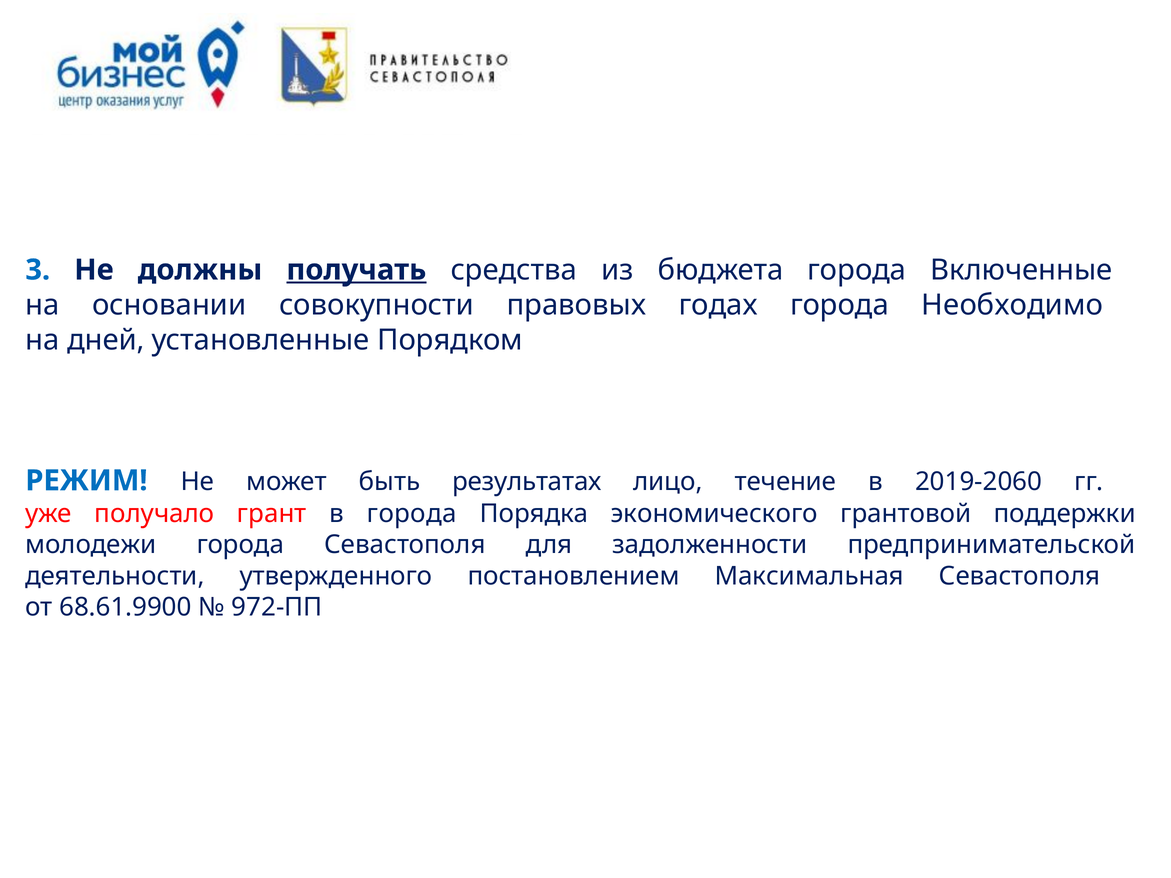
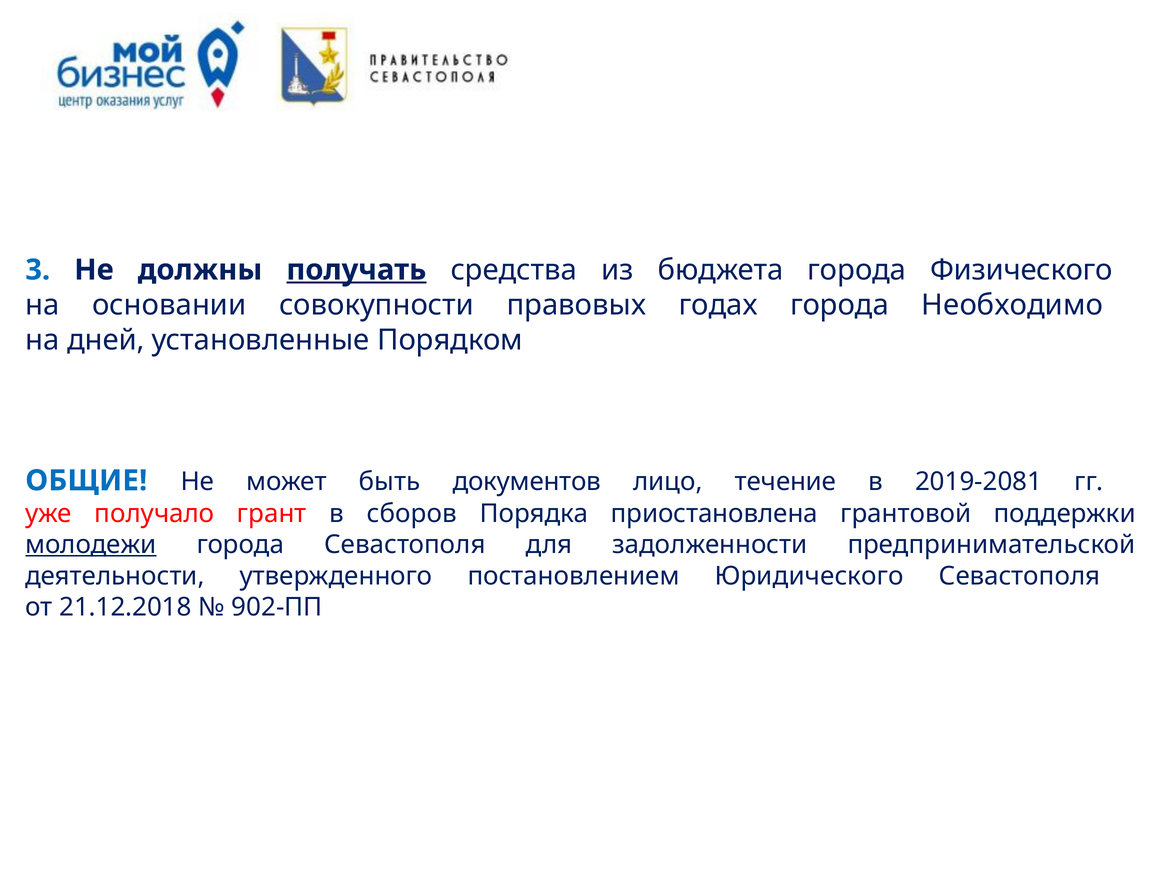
Включенные: Включенные -> Физического
РЕЖИМ: РЕЖИМ -> ОБЩИЕ
результатах: результатах -> документов
2019-2060: 2019-2060 -> 2019-2081
в города: города -> сборов
экономического: экономического -> приостановлена
молодежи underline: none -> present
Максимальная: Максимальная -> Юридического
68.61.9900: 68.61.9900 -> 21.12.2018
972-ПП: 972-ПП -> 902-ПП
